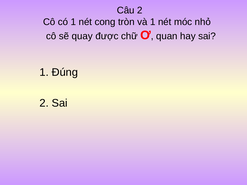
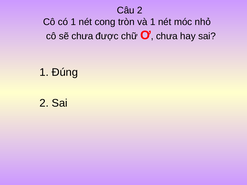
sẽ quay: quay -> chưa
quan at (167, 36): quan -> chưa
